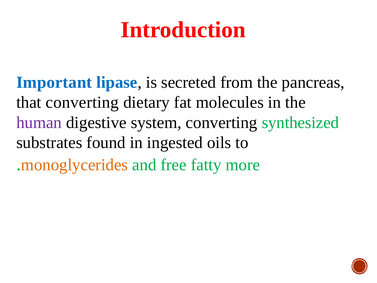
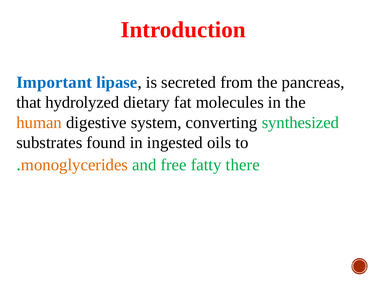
that converting: converting -> hydrolyzed
human colour: purple -> orange
more: more -> there
